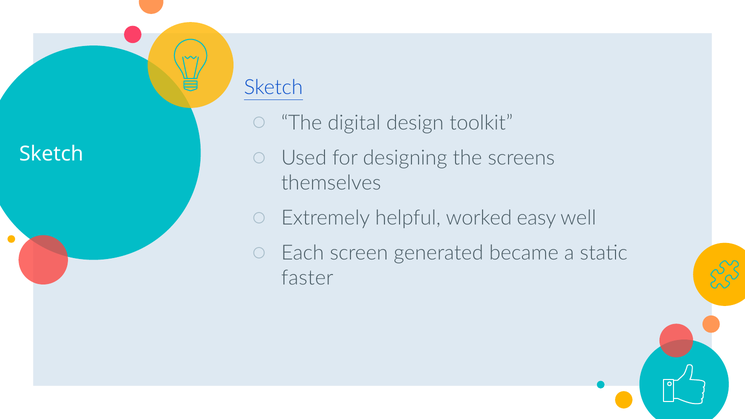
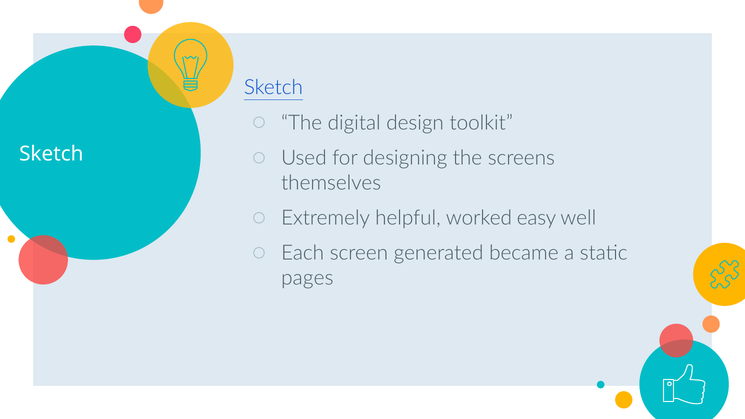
faster: faster -> pages
